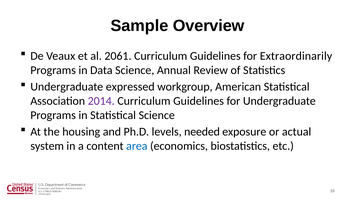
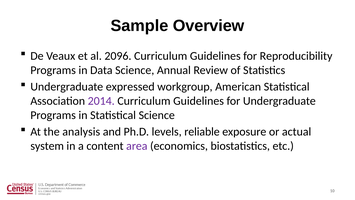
2061: 2061 -> 2096
Extraordinarily: Extraordinarily -> Reproducibility
housing: housing -> analysis
needed: needed -> reliable
area colour: blue -> purple
